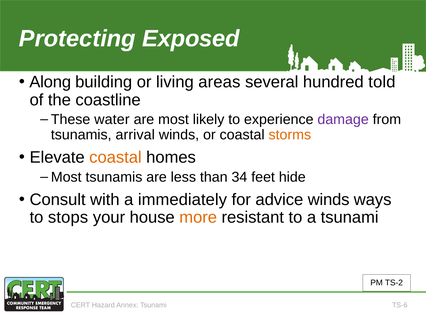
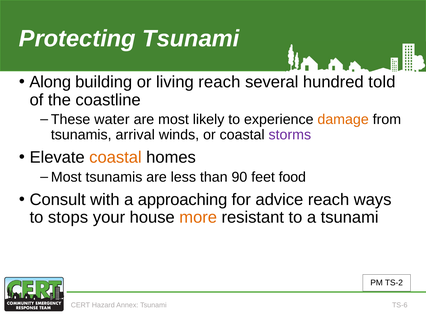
Protecting Exposed: Exposed -> Tsunami
living areas: areas -> reach
damage colour: purple -> orange
storms colour: orange -> purple
34: 34 -> 90
hide: hide -> food
immediately: immediately -> approaching
advice winds: winds -> reach
